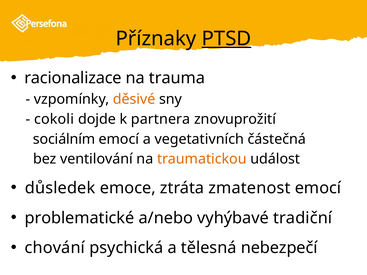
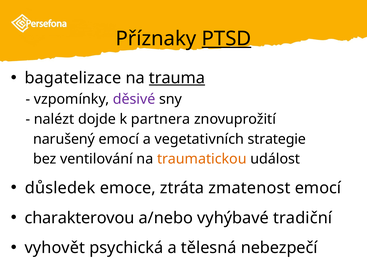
racionalizace: racionalizace -> bagatelizace
trauma underline: none -> present
děsivé colour: orange -> purple
cokoli: cokoli -> nalézt
sociálním: sociálním -> narušený
částečná: částečná -> strategie
problematické: problematické -> charakterovou
chování: chování -> vyhovět
